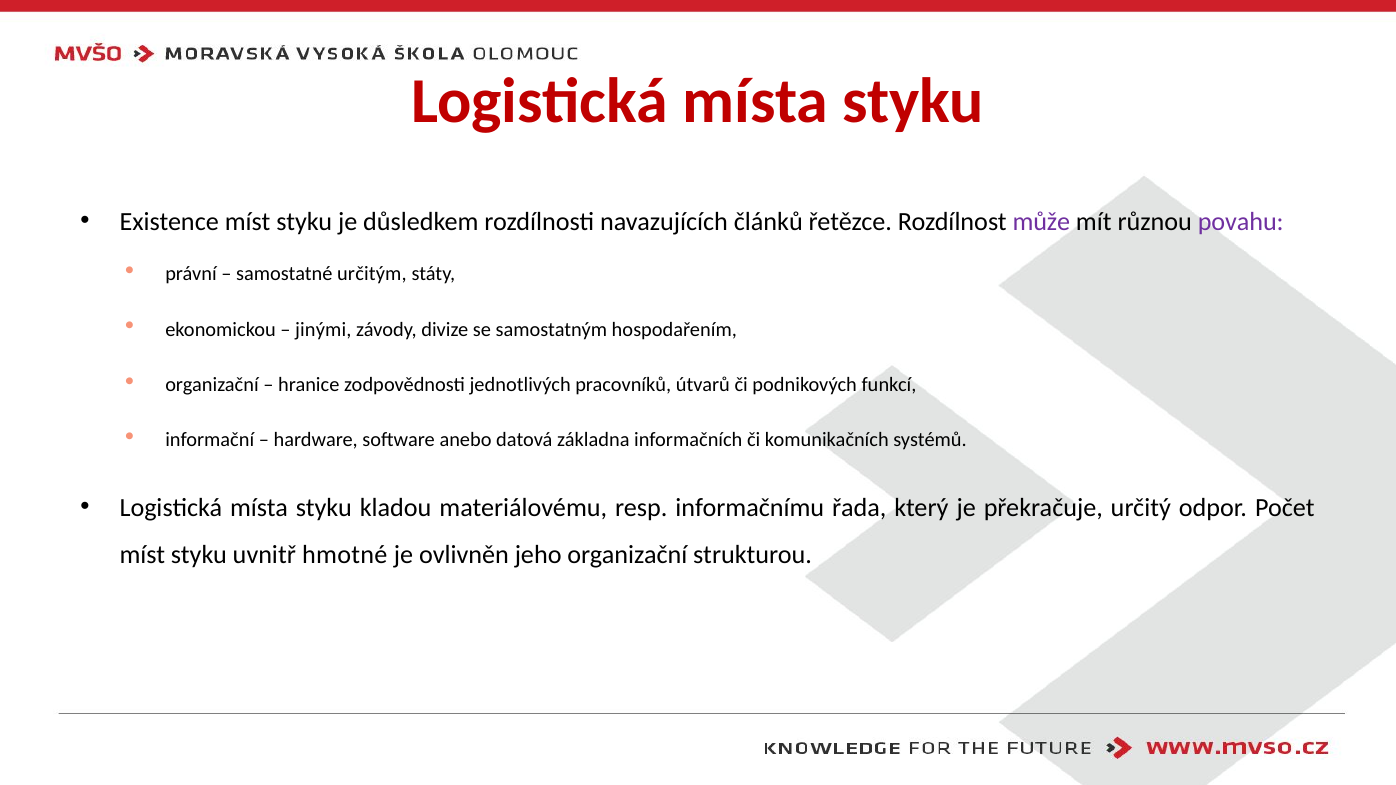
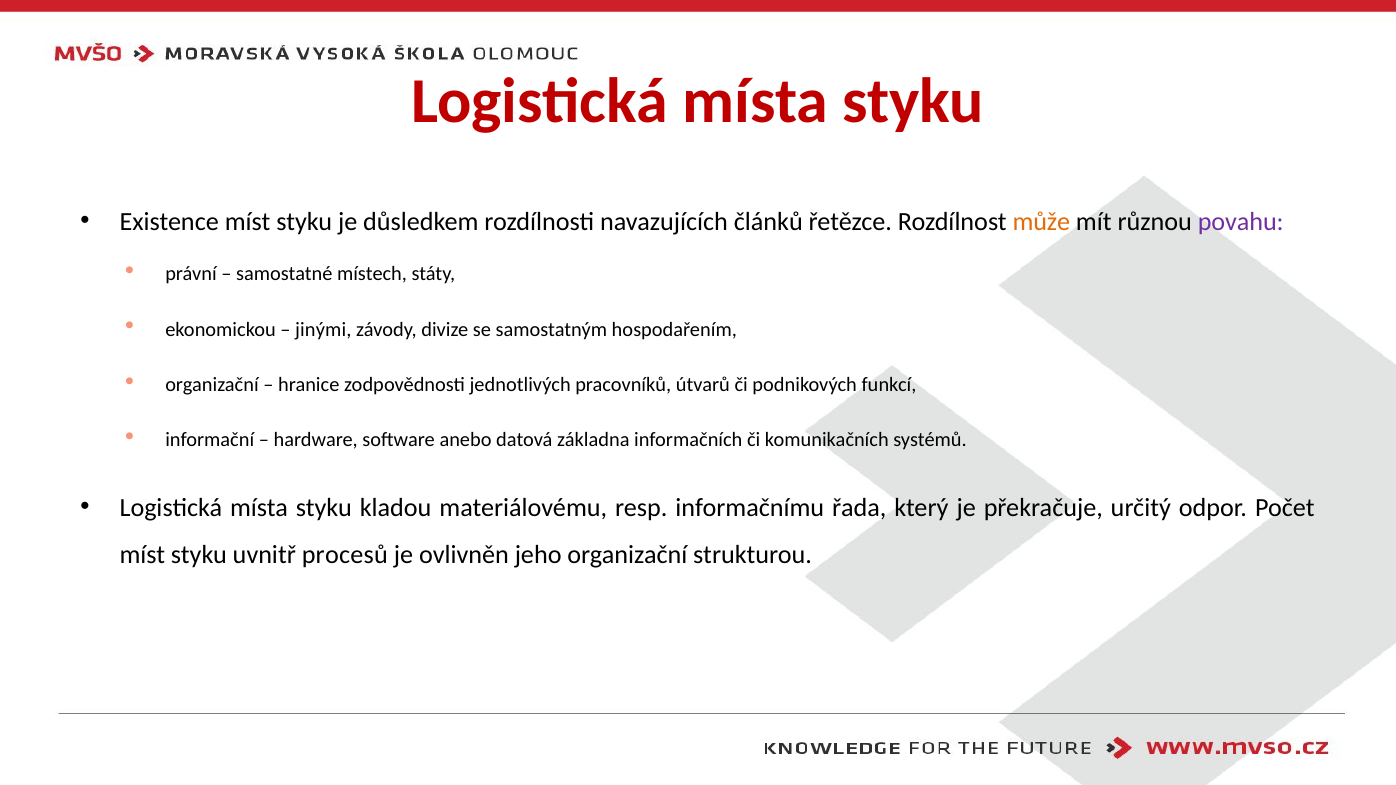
může colour: purple -> orange
určitým: určitým -> místech
hmotné: hmotné -> procesů
